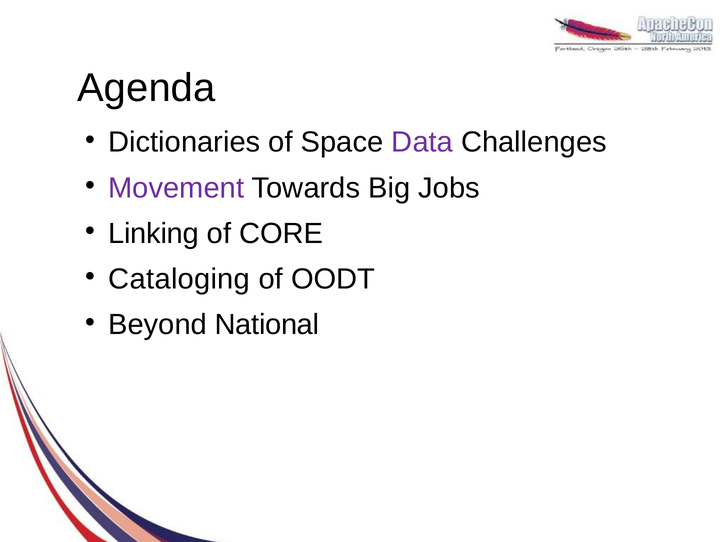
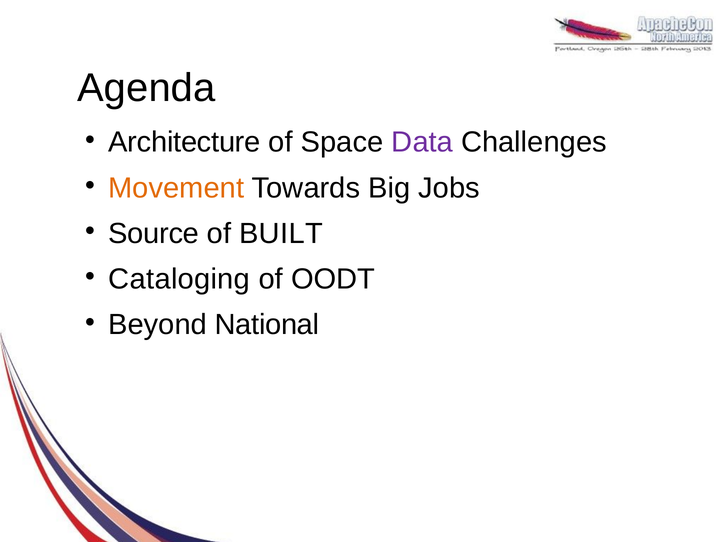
Dictionaries: Dictionaries -> Architecture
Movement colour: purple -> orange
Linking: Linking -> Source
CORE: CORE -> BUILT
